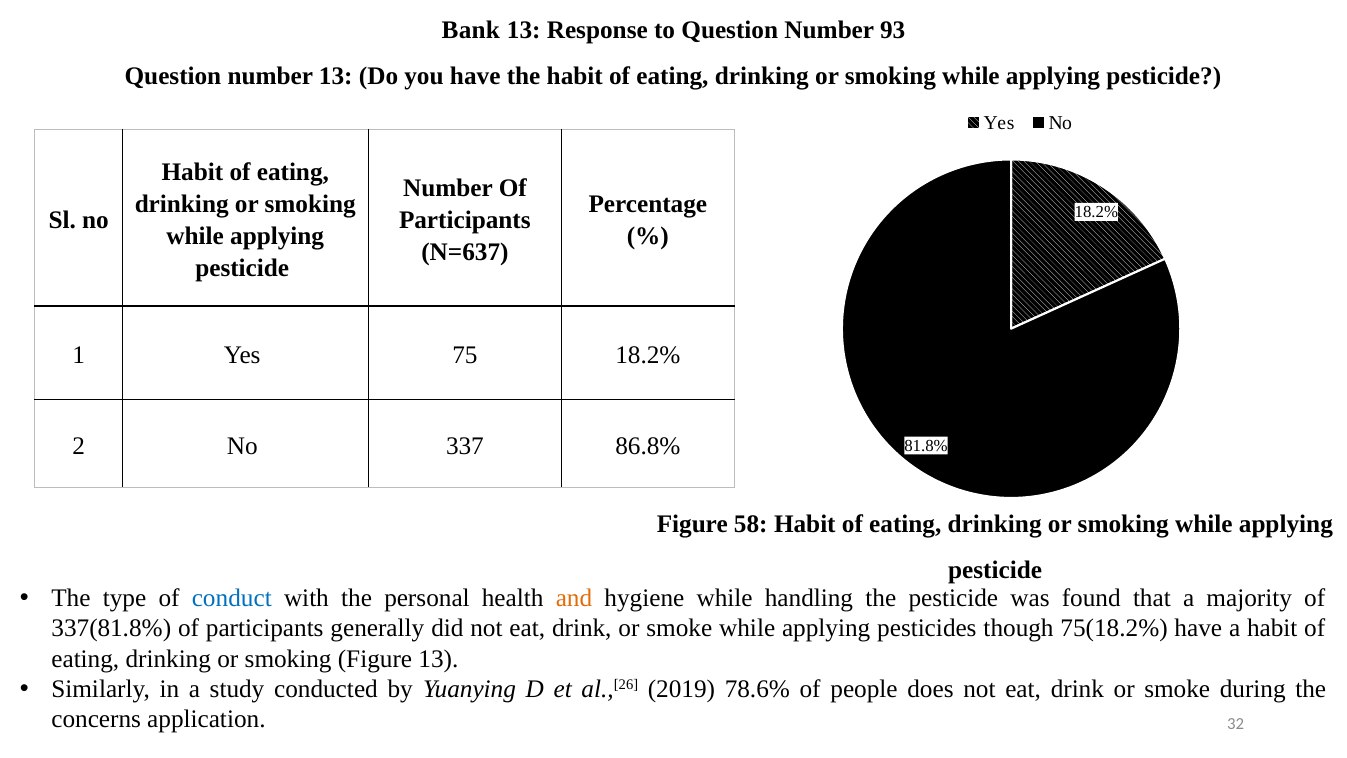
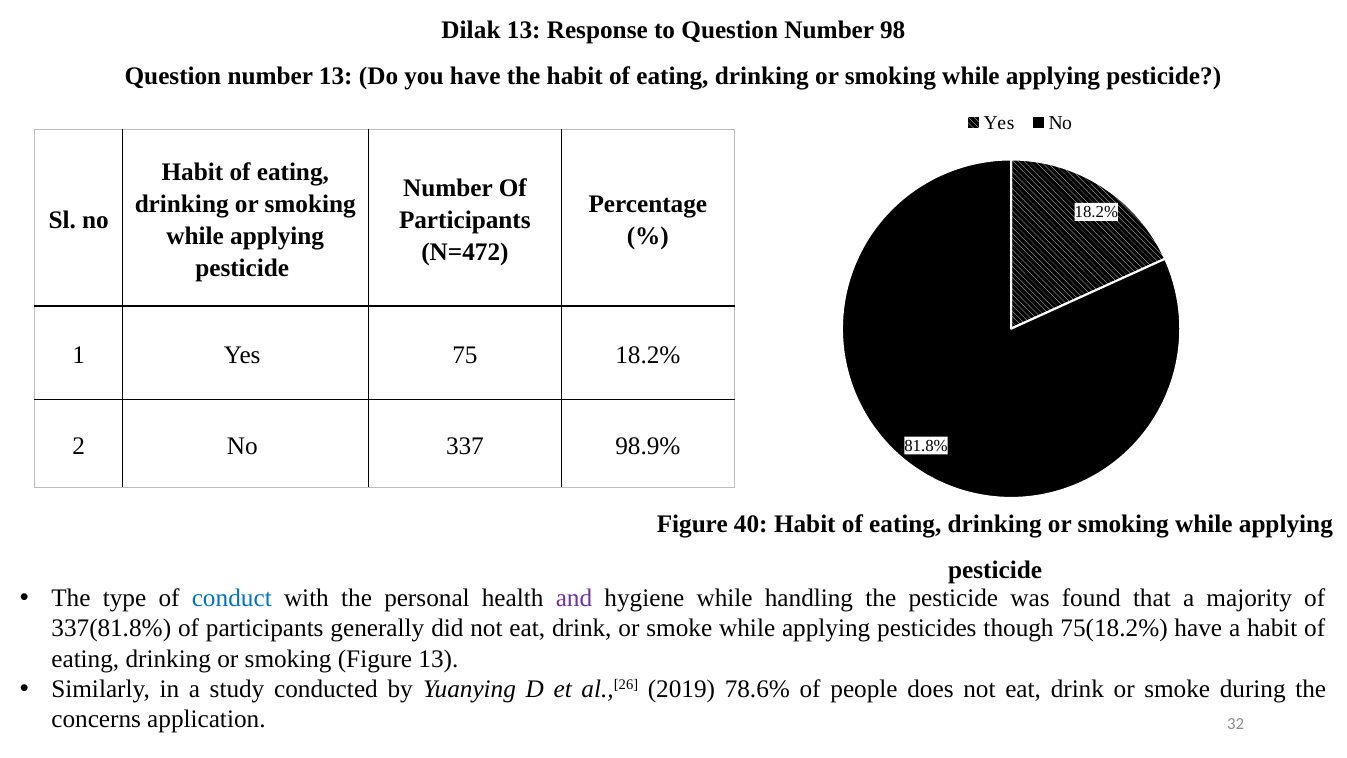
Bank: Bank -> Dilak
93: 93 -> 98
N=637: N=637 -> N=472
86.8%: 86.8% -> 98.9%
58: 58 -> 40
and colour: orange -> purple
